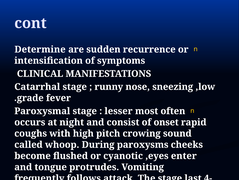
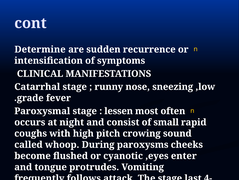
lesser: lesser -> lessen
onset: onset -> small
